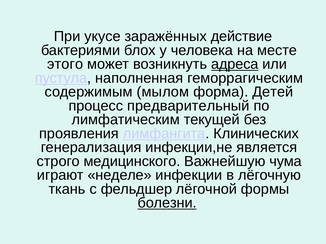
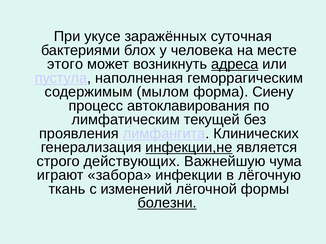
действие: действие -> суточная
Детей: Детей -> Сиену
предварительный: предварительный -> автоклавирования
инфекции,не underline: none -> present
медицинского: медицинского -> действующих
неделе: неделе -> забора
фельдшер: фельдшер -> изменений
